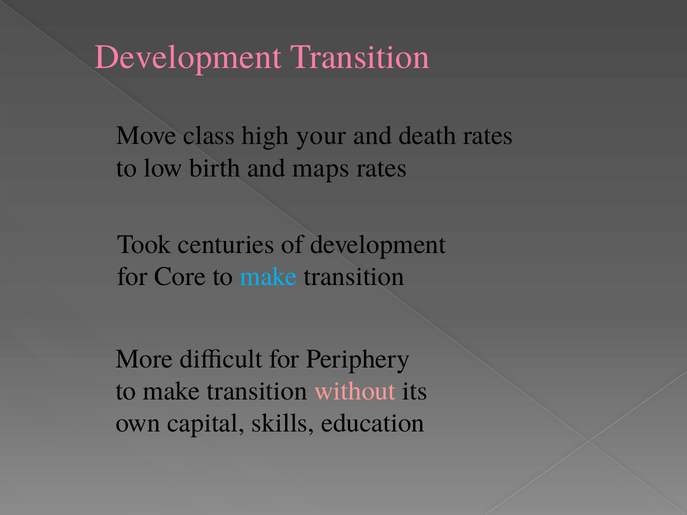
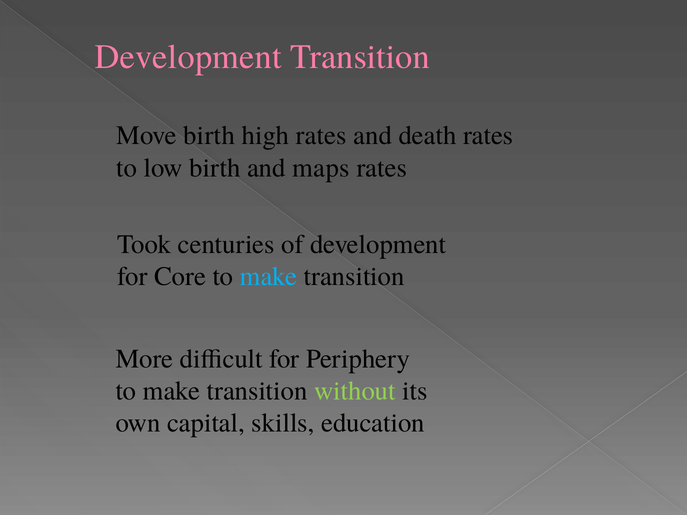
Move class: class -> birth
high your: your -> rates
without colour: pink -> light green
